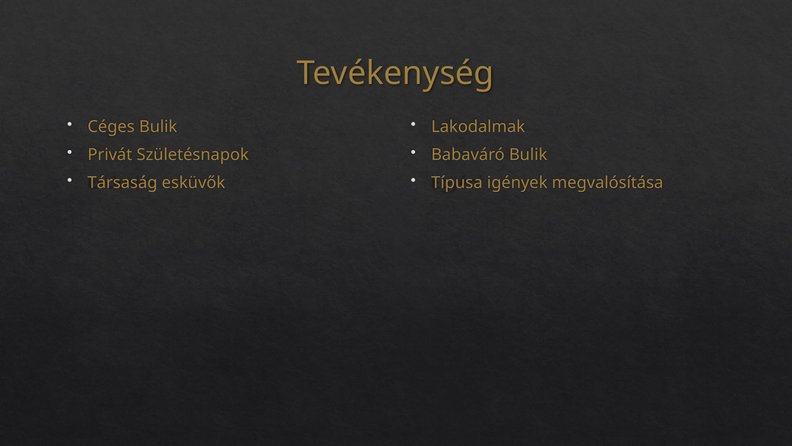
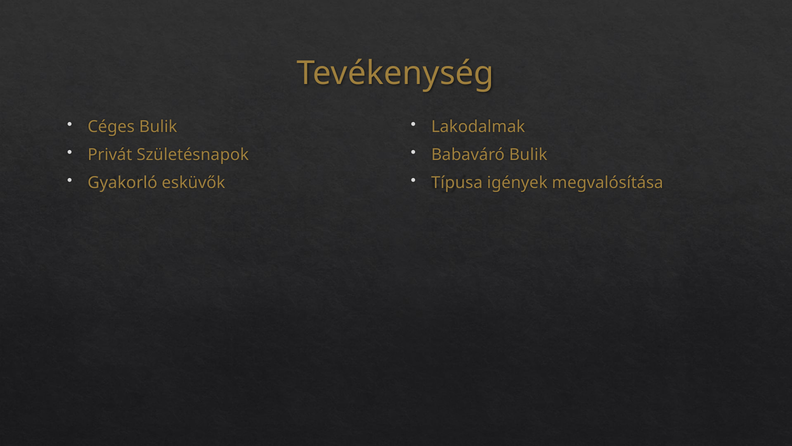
Társaság: Társaság -> Gyakorló
